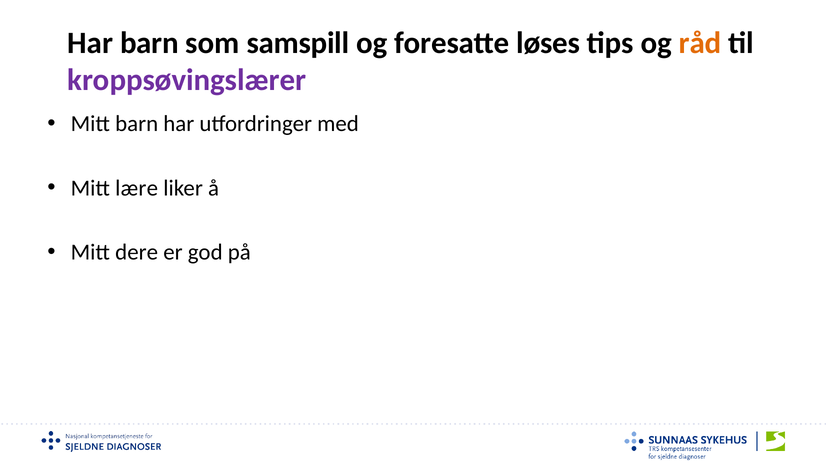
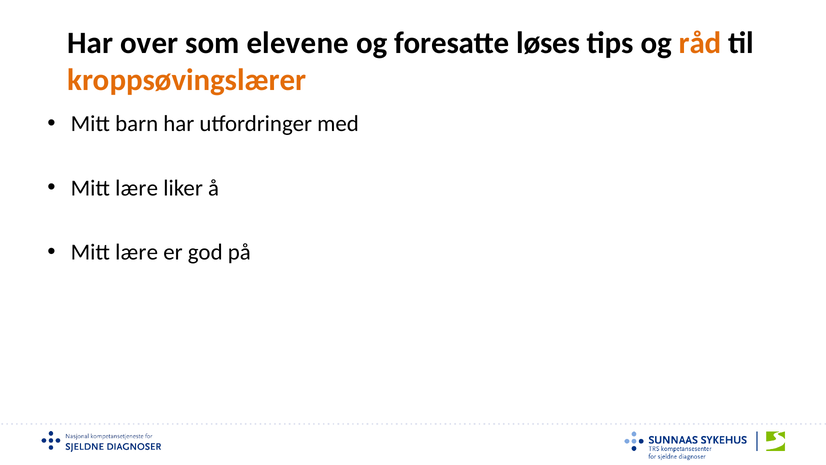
Har barn: barn -> over
samspill: samspill -> elevene
kroppsøvingslærer colour: purple -> orange
dere at (137, 252): dere -> lære
